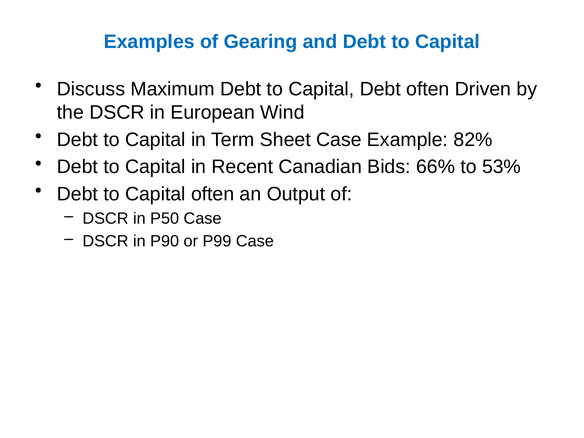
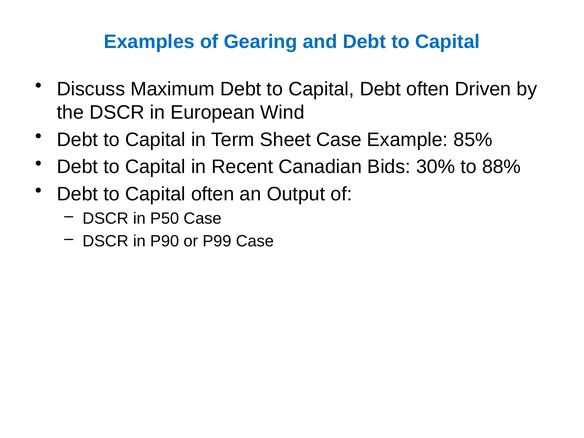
82%: 82% -> 85%
66%: 66% -> 30%
53%: 53% -> 88%
